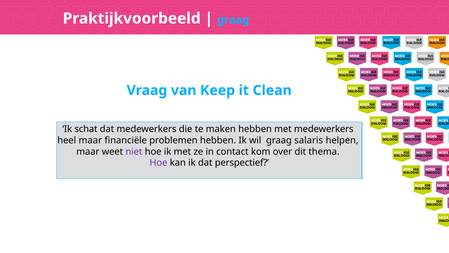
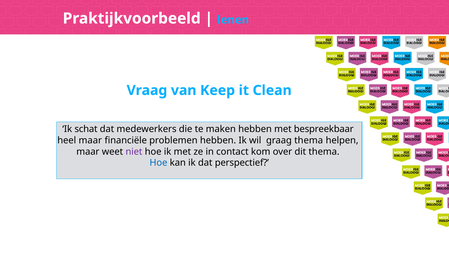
graag at (233, 20): graag -> lenen
met medewerkers: medewerkers -> bespreekbaar
graag salaris: salaris -> thema
Hoe at (158, 163) colour: purple -> blue
